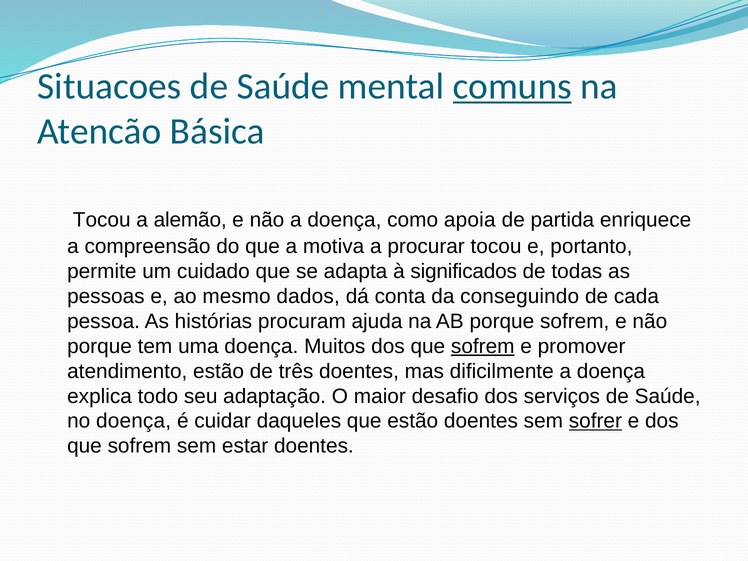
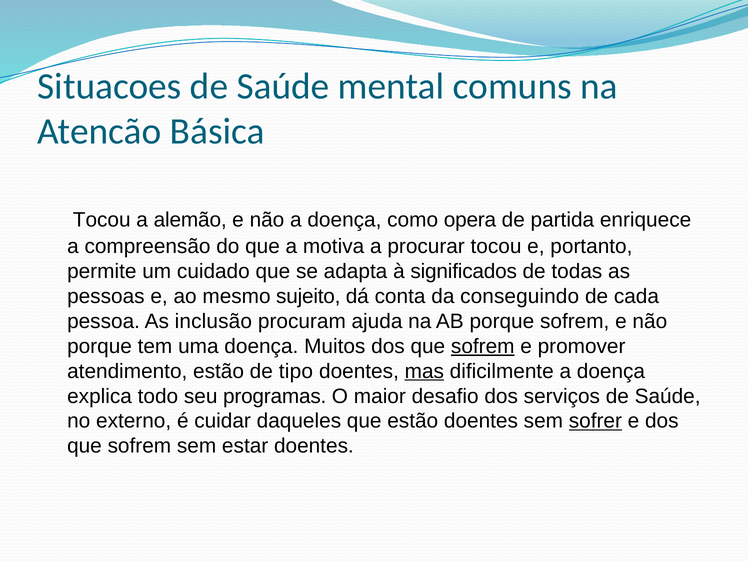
comuns underline: present -> none
apoia: apoia -> opera
dados: dados -> sujeito
histórias: histórias -> inclusão
três: três -> tipo
mas underline: none -> present
adaptação: adaptação -> programas
no doença: doença -> externo
